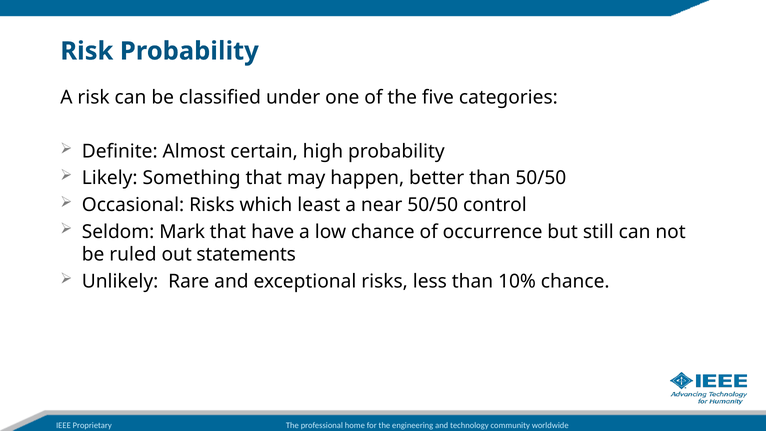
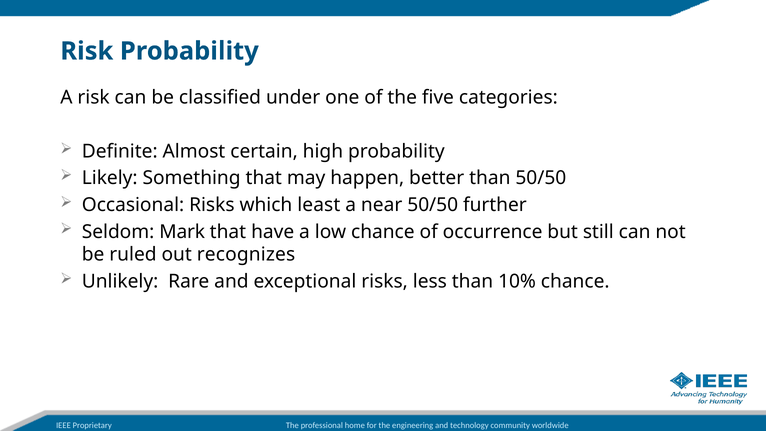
control: control -> further
statements: statements -> recognizes
